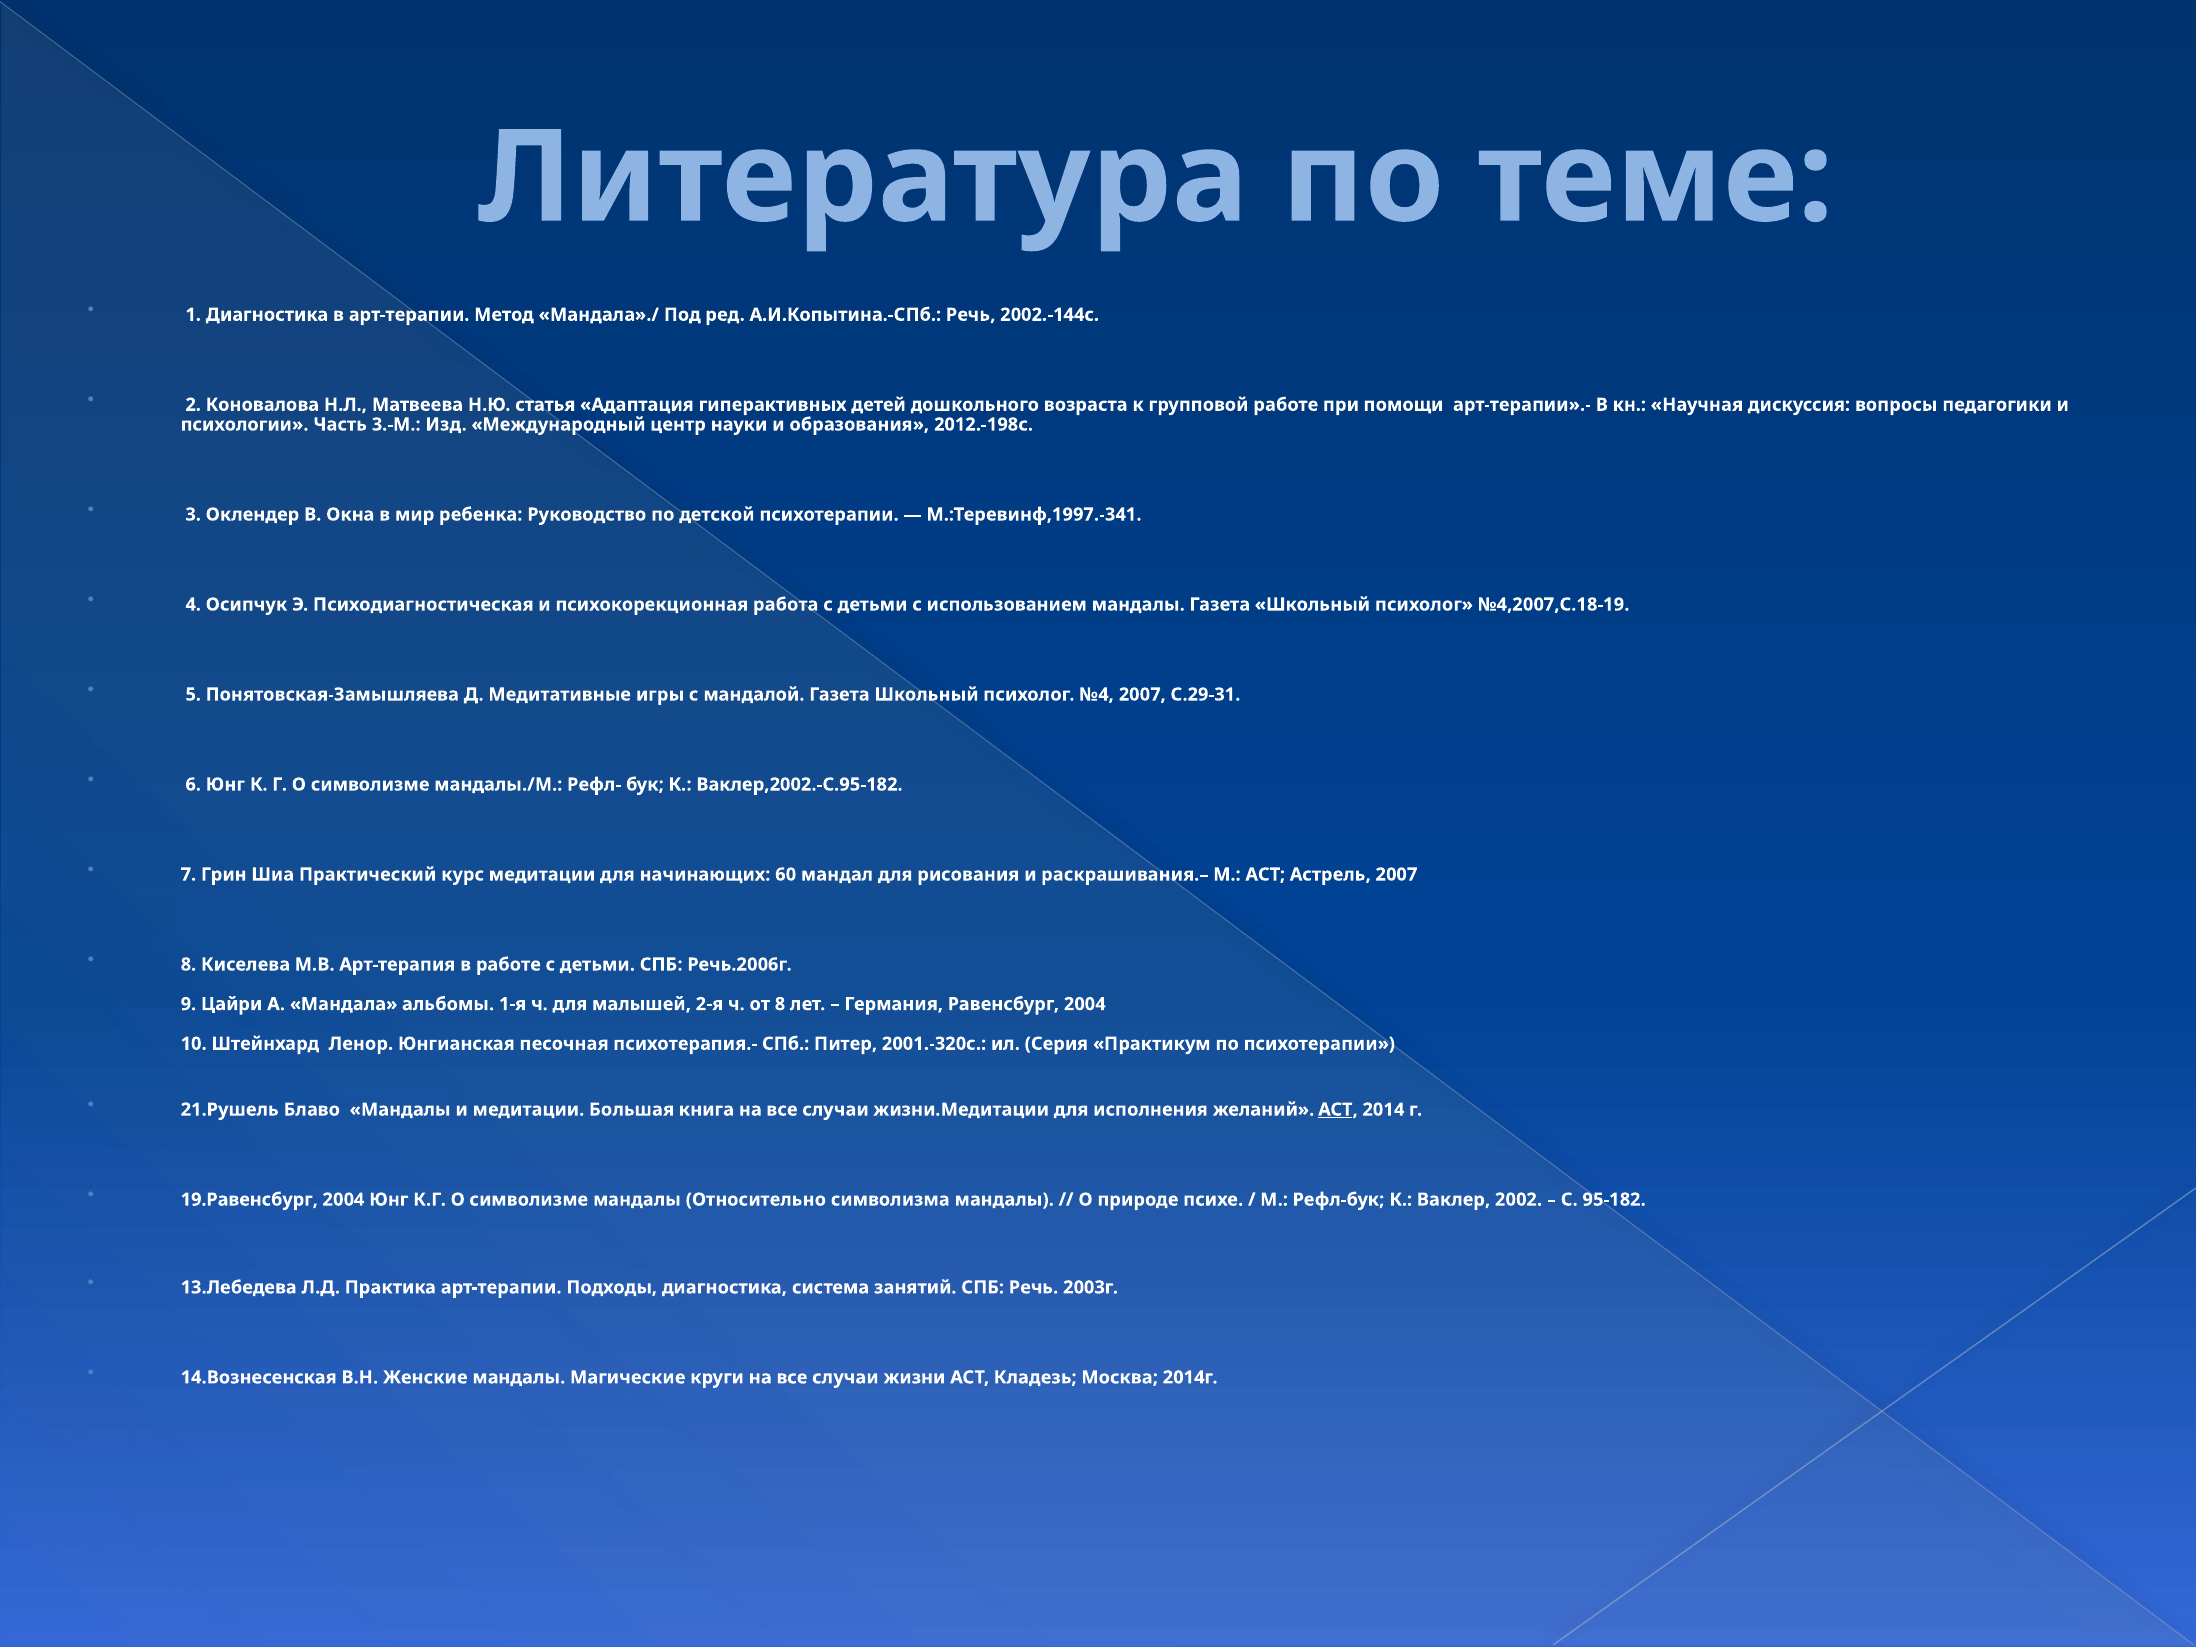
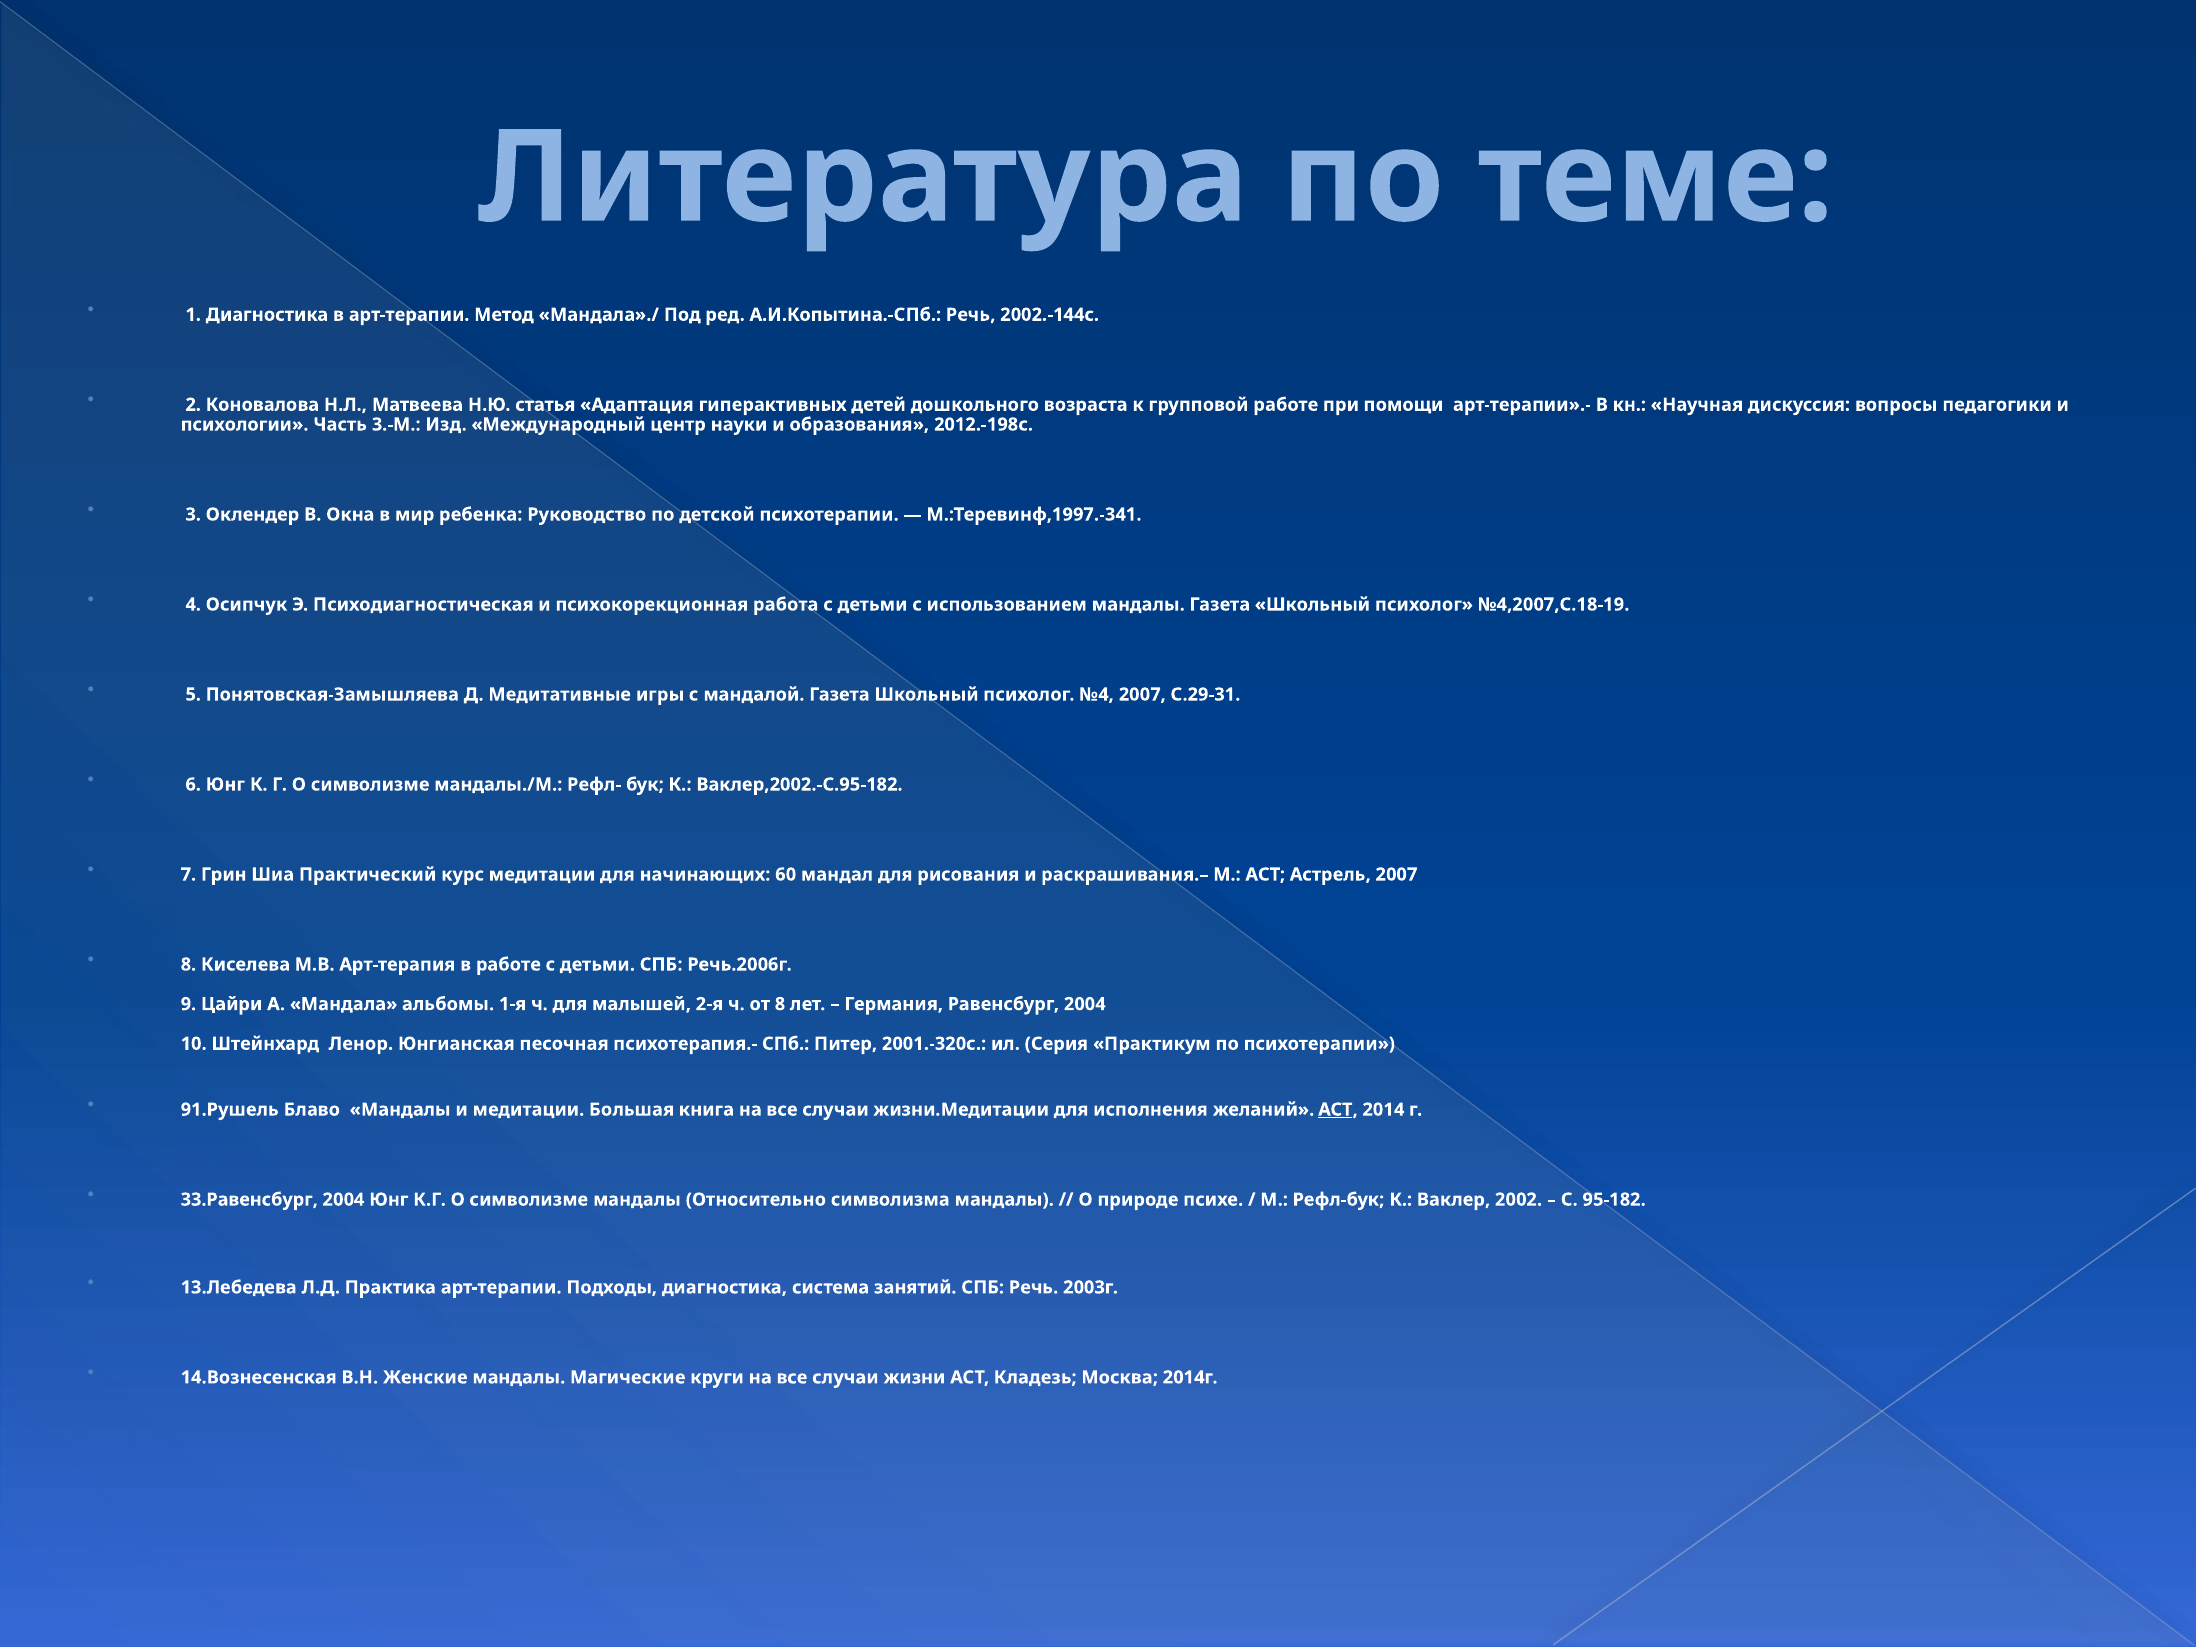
21.Рушель: 21.Рушель -> 91.Рушель
19.Равенсбург: 19.Равенсбург -> 33.Равенсбург
